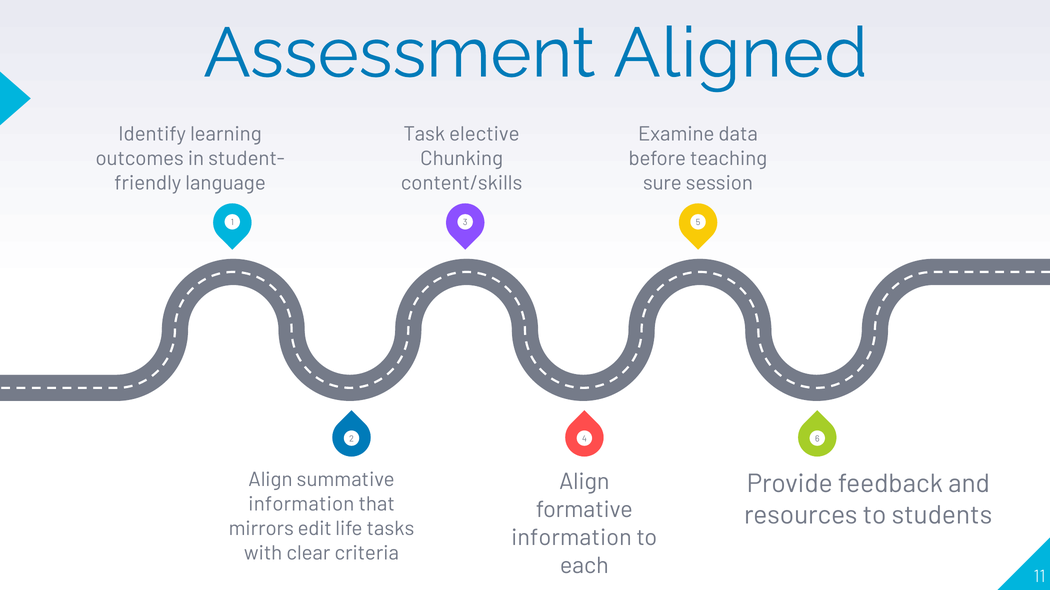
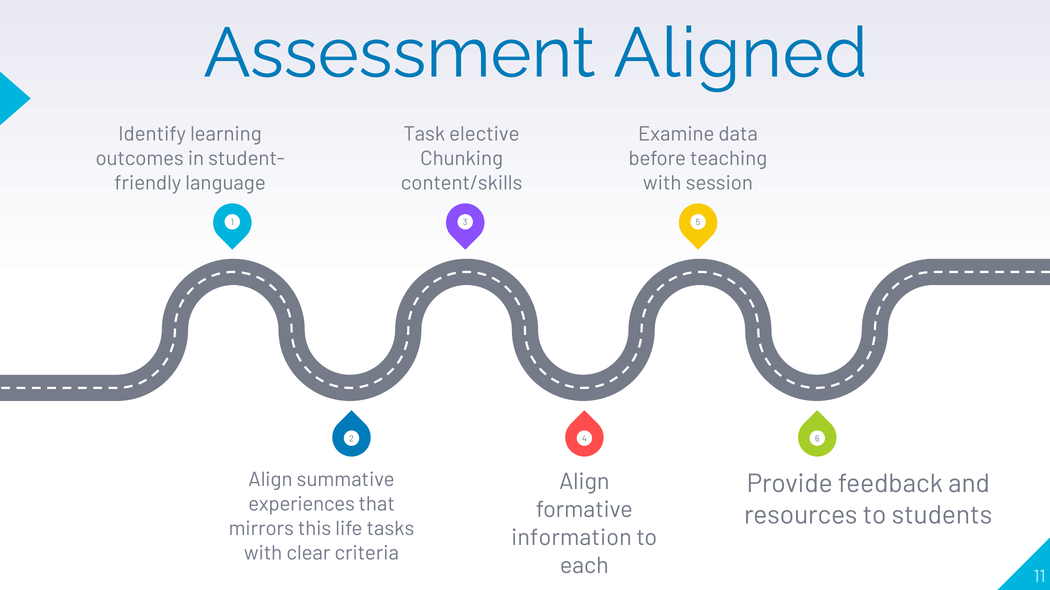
sure at (662, 183): sure -> with
information at (301, 505): information -> experiences
edit: edit -> this
